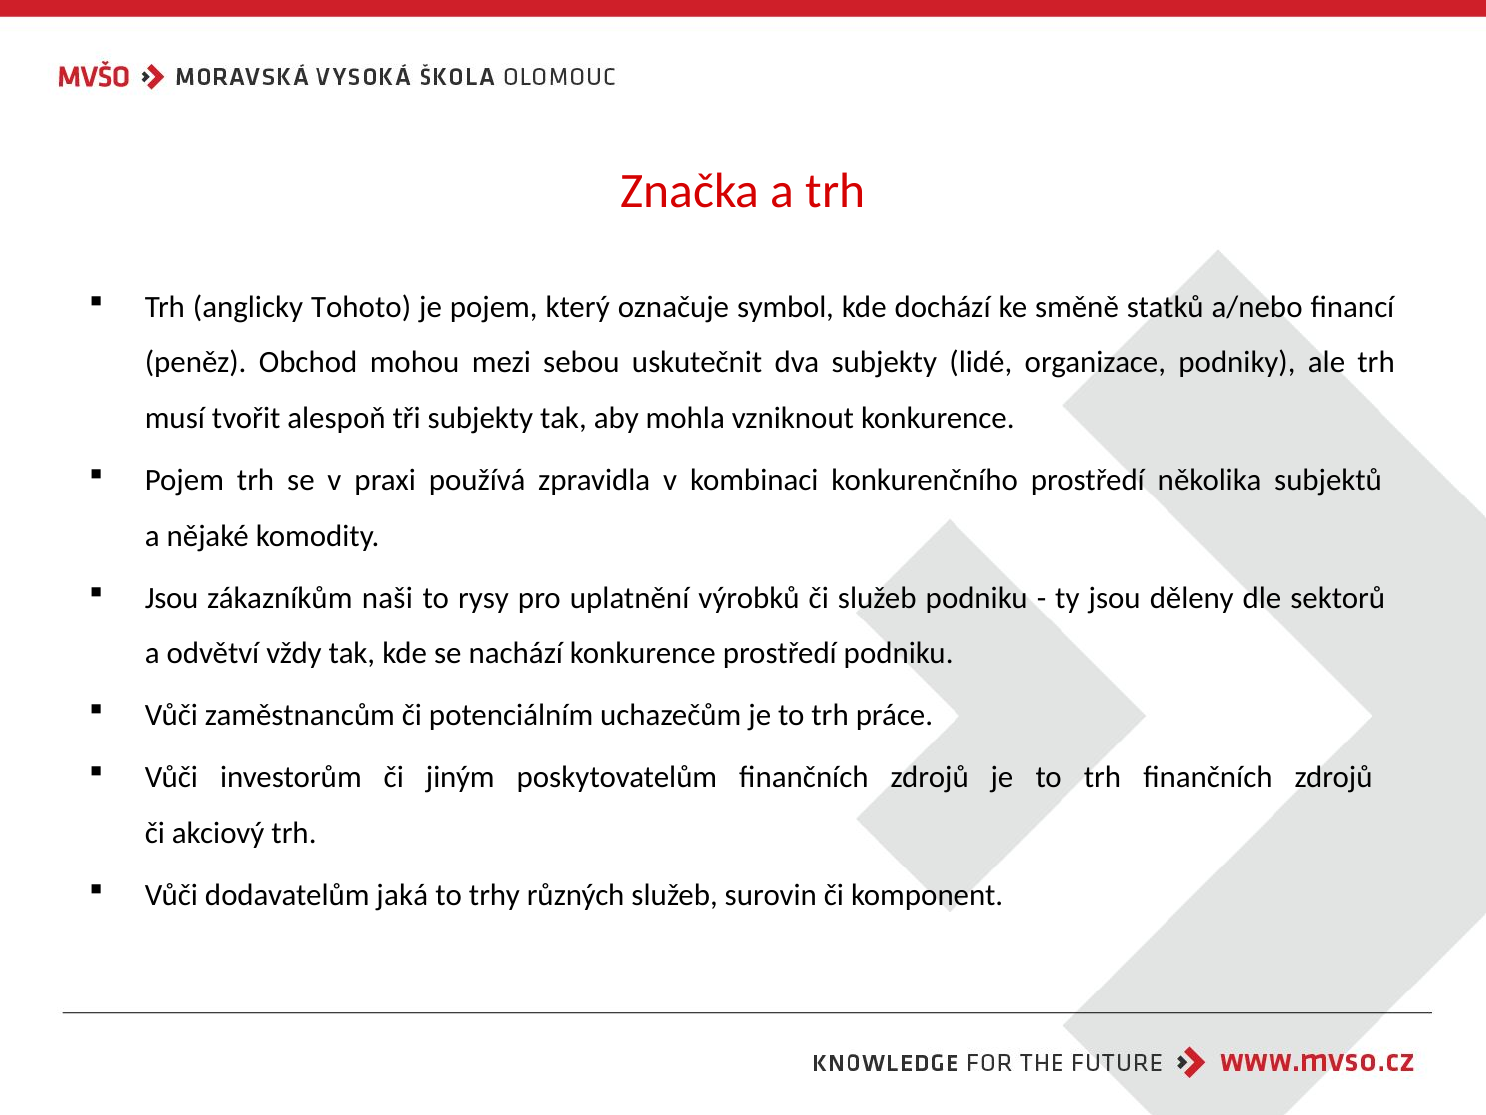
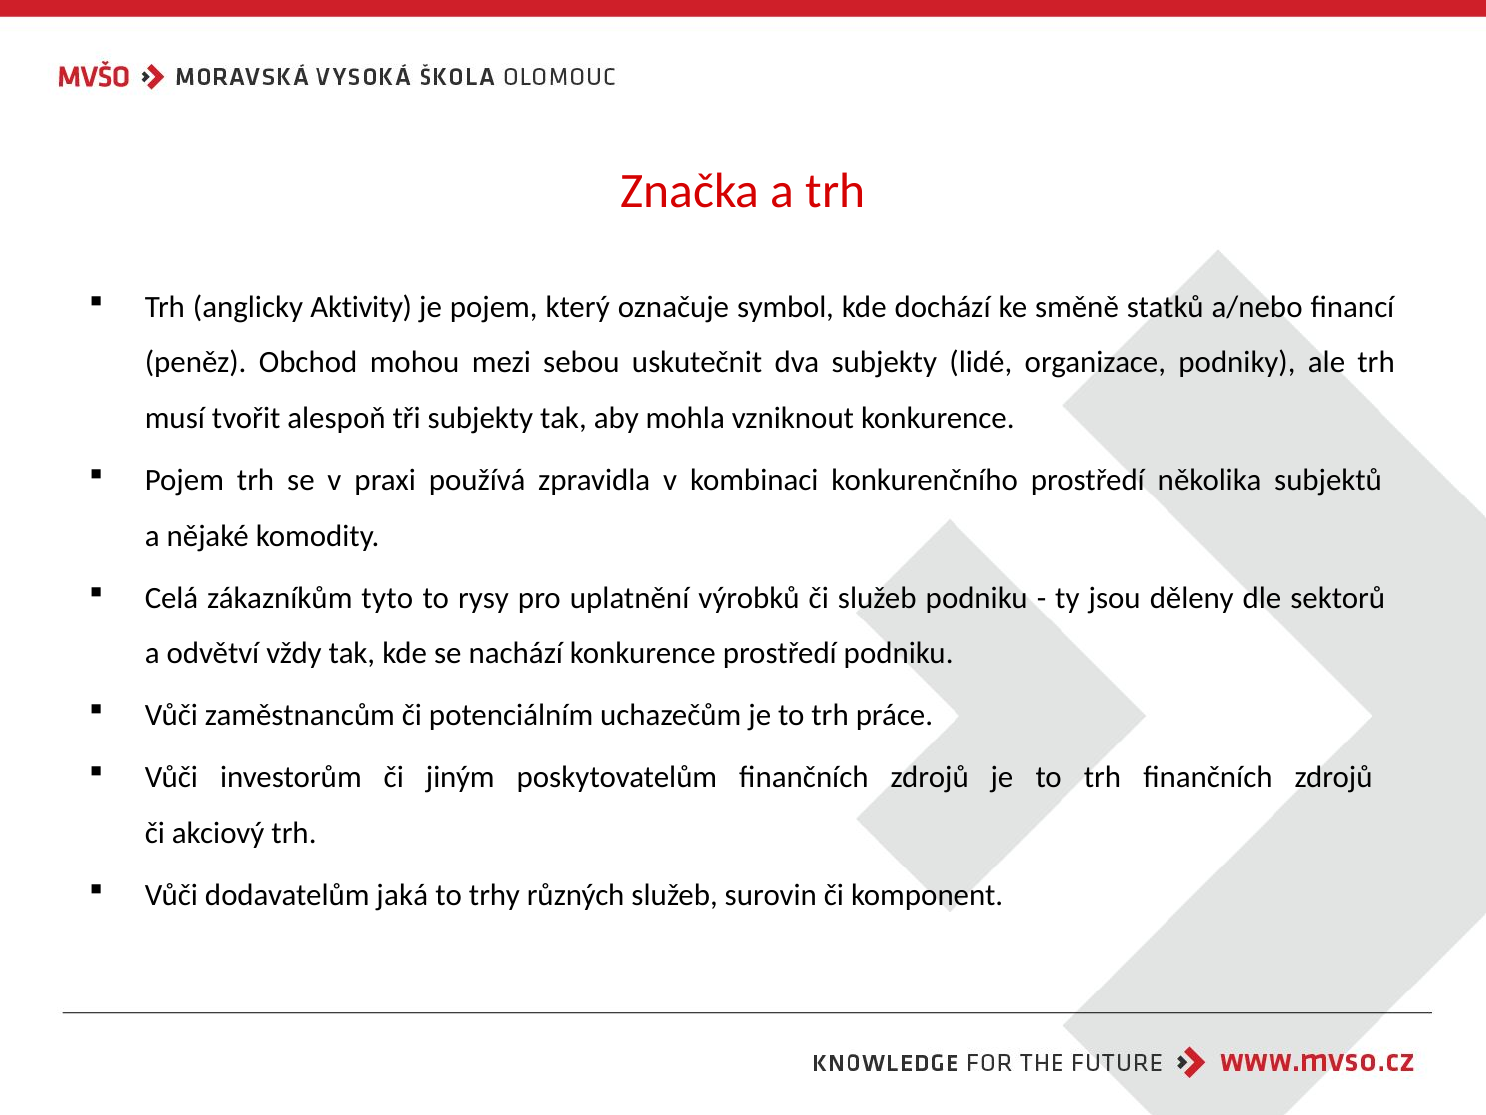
Tohoto: Tohoto -> Aktivity
Jsou at (172, 598): Jsou -> Celá
naši: naši -> tyto
